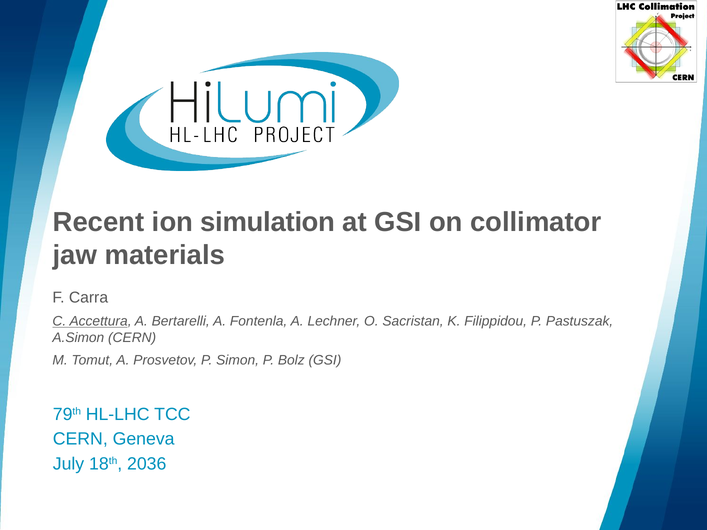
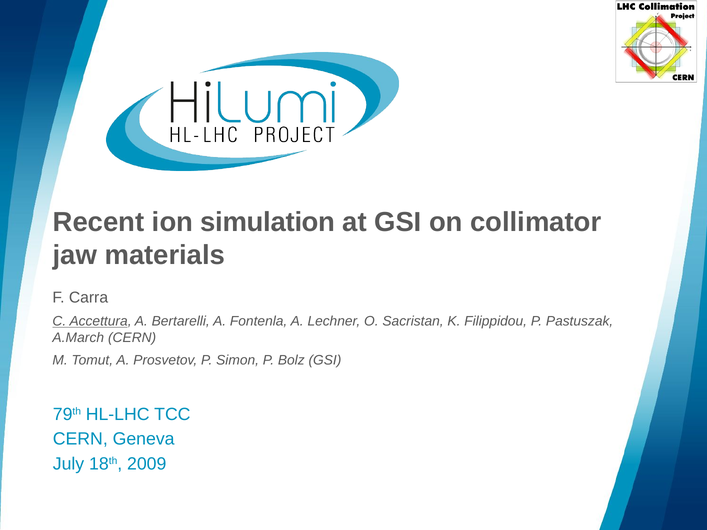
A.Simon: A.Simon -> A.March
2036: 2036 -> 2009
